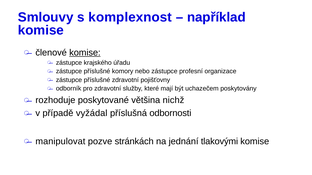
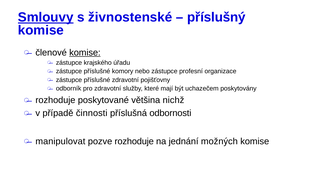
Smlouvy underline: none -> present
komplexnost: komplexnost -> živnostenské
například: například -> příslušný
vyžádal: vyžádal -> činnosti
pozve stránkách: stránkách -> rozhoduje
tlakovými: tlakovými -> možných
